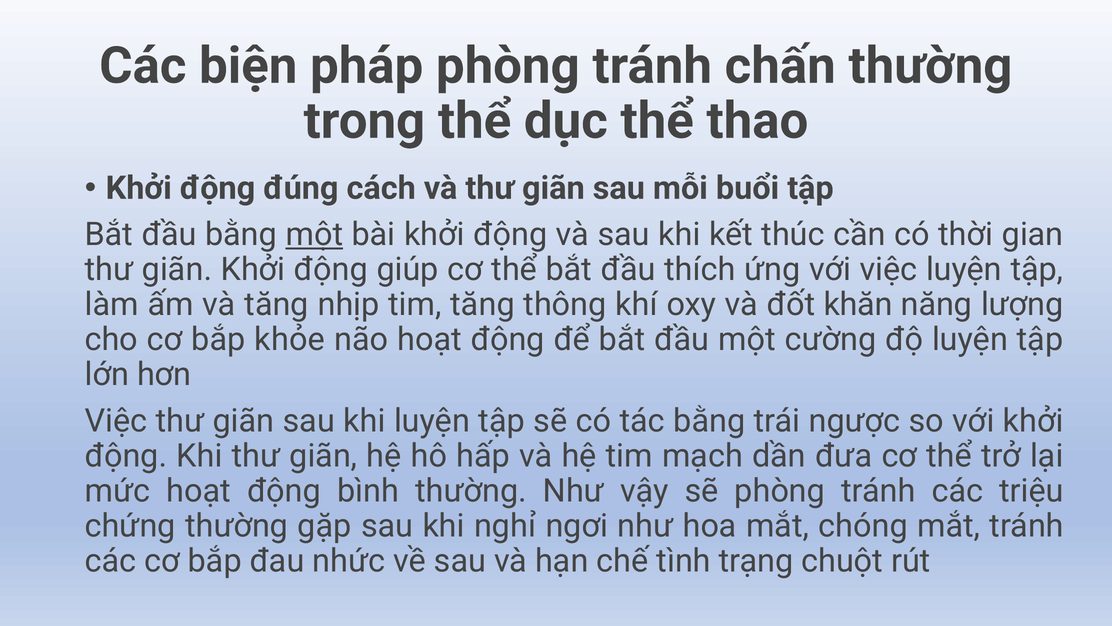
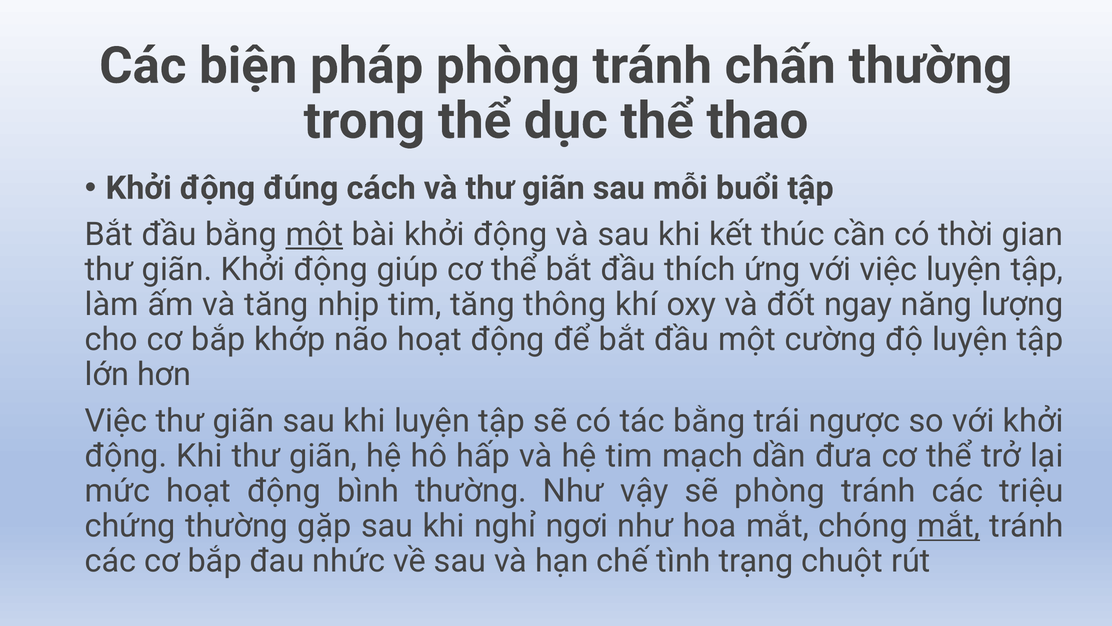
khăn: khăn -> ngay
khỏe: khỏe -> khớp
mắt at (949, 526) underline: none -> present
